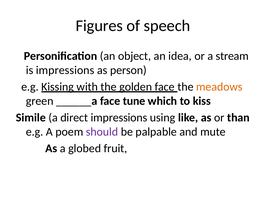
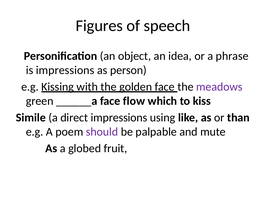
stream: stream -> phrase
meadows colour: orange -> purple
tune: tune -> flow
